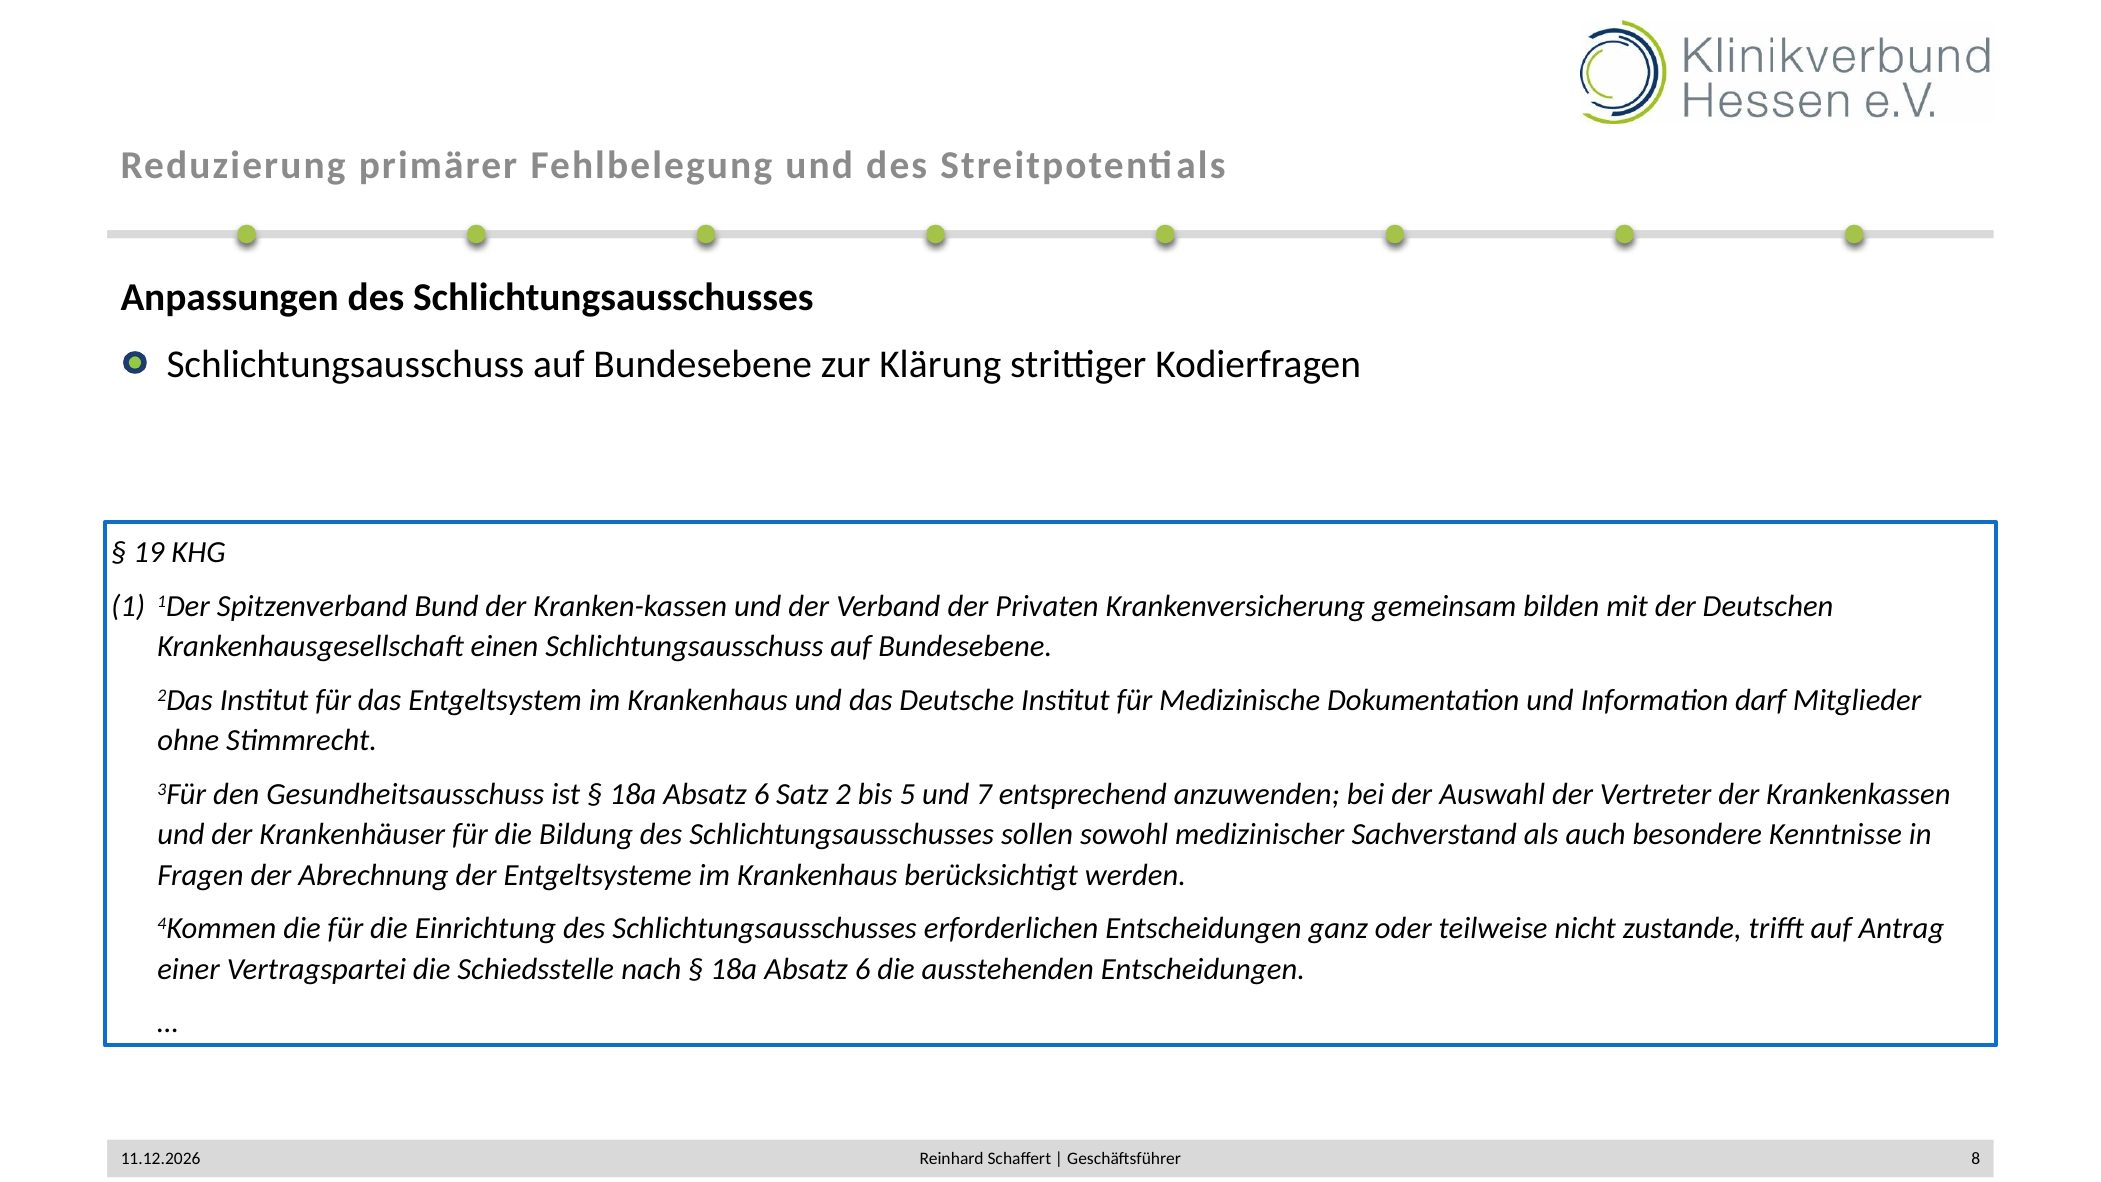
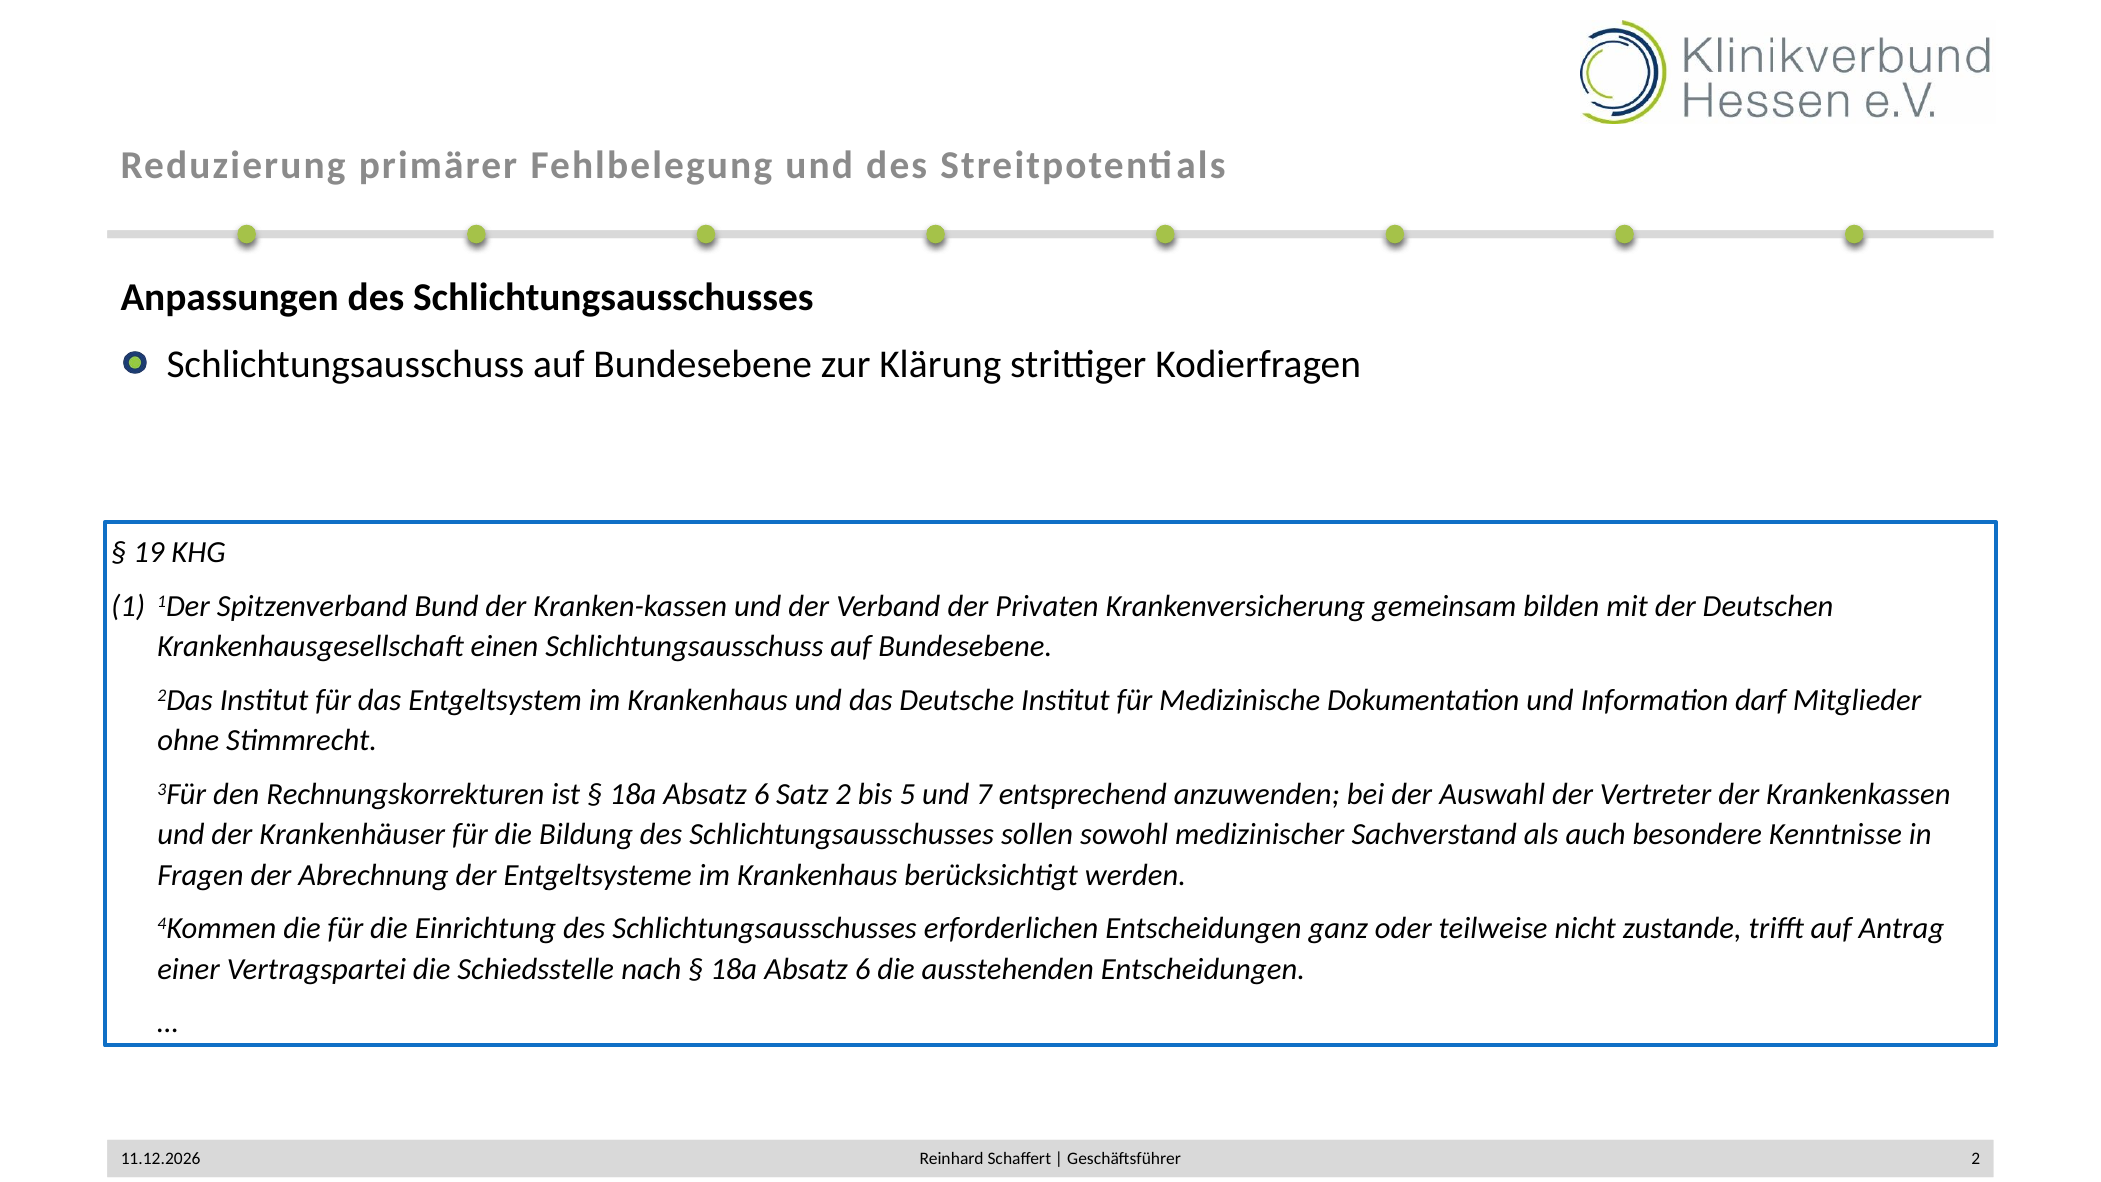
Gesundheitsausschuss: Gesundheitsausschuss -> Rechnungskorrekturen
Geschäftsführer 8: 8 -> 2
